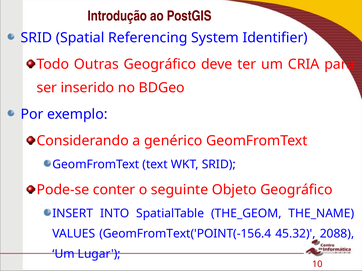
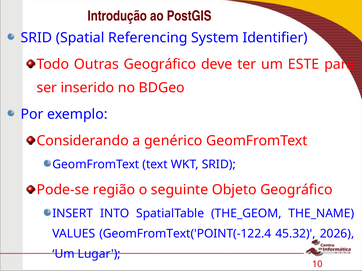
CRIA: CRIA -> ESTE
conter: conter -> região
GeomFromText('POINT(-156.4: GeomFromText('POINT(-156.4 -> GeomFromText('POINT(-122.4
2088: 2088 -> 2026
